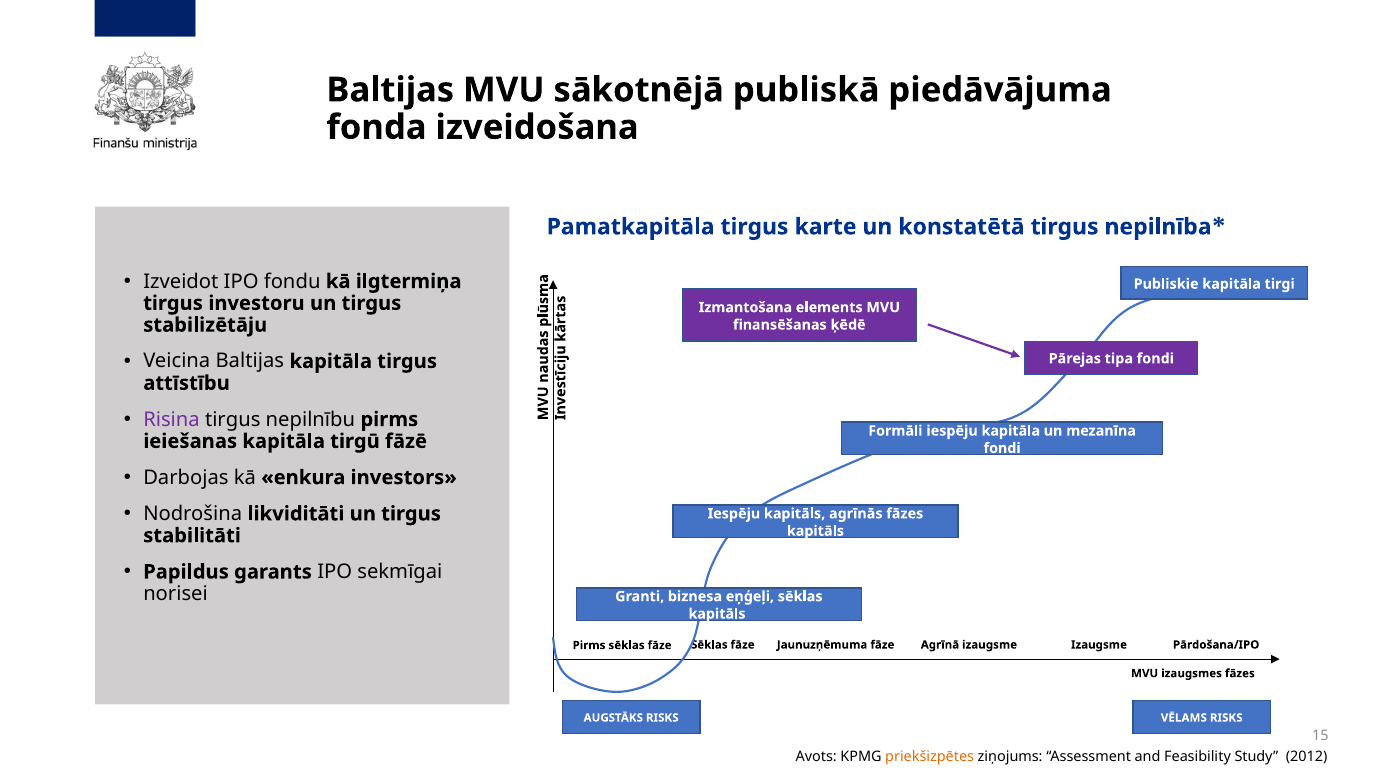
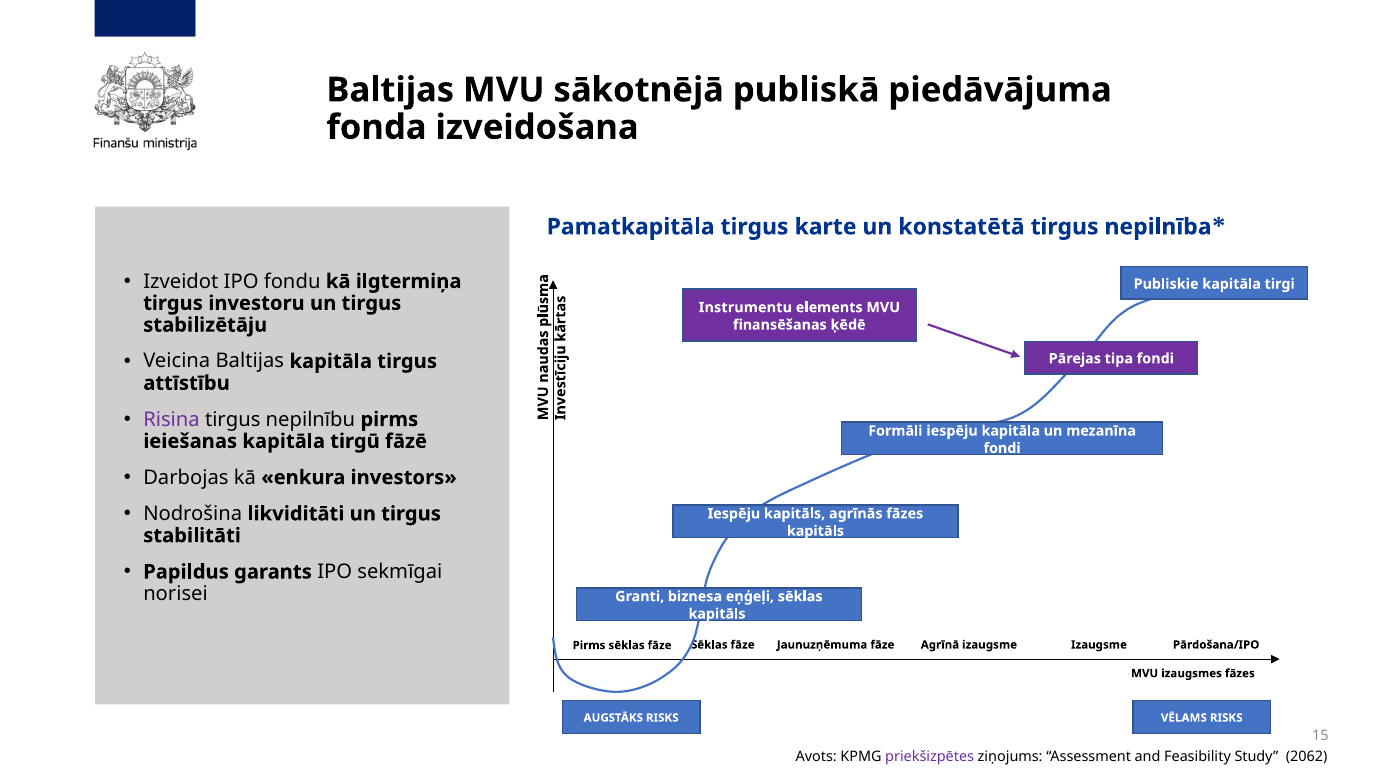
Izmantošana: Izmantošana -> Instrumentu
priekšizpētes colour: orange -> purple
2012: 2012 -> 2062
